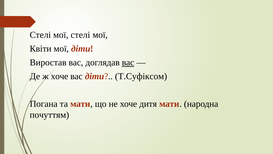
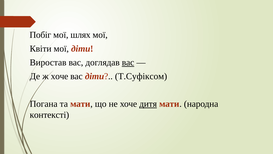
Стелі at (40, 35): Стелі -> Побіг
мої стелі: стелі -> шлях
дитя underline: none -> present
почуттям: почуттям -> контексті
